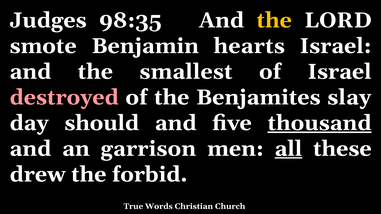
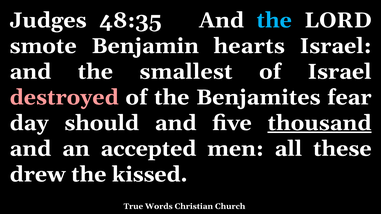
98:35: 98:35 -> 48:35
the at (274, 20) colour: yellow -> light blue
slay: slay -> fear
garrison: garrison -> accepted
all underline: present -> none
forbid: forbid -> kissed
